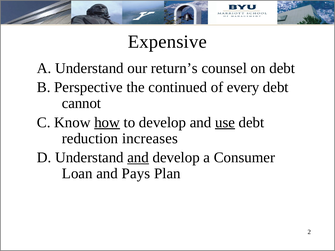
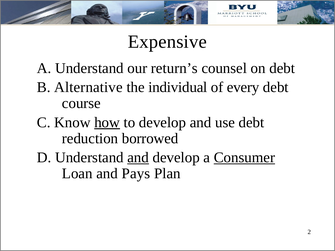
Perspective: Perspective -> Alternative
continued: continued -> individual
cannot: cannot -> course
use underline: present -> none
increases: increases -> borrowed
Consumer underline: none -> present
